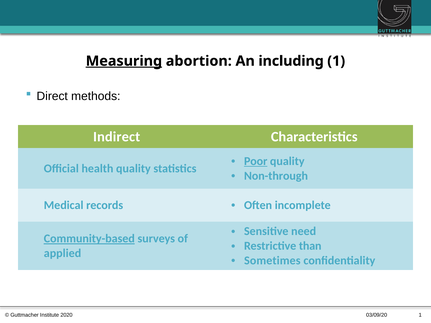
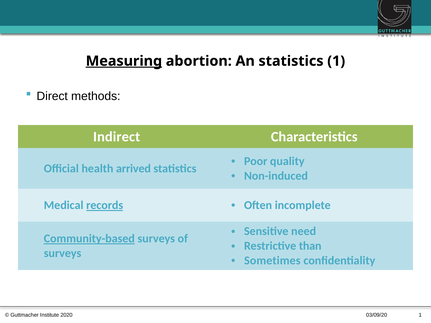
An including: including -> statistics
Poor underline: present -> none
health quality: quality -> arrived
Non-through: Non-through -> Non-induced
records underline: none -> present
applied at (63, 254): applied -> surveys
